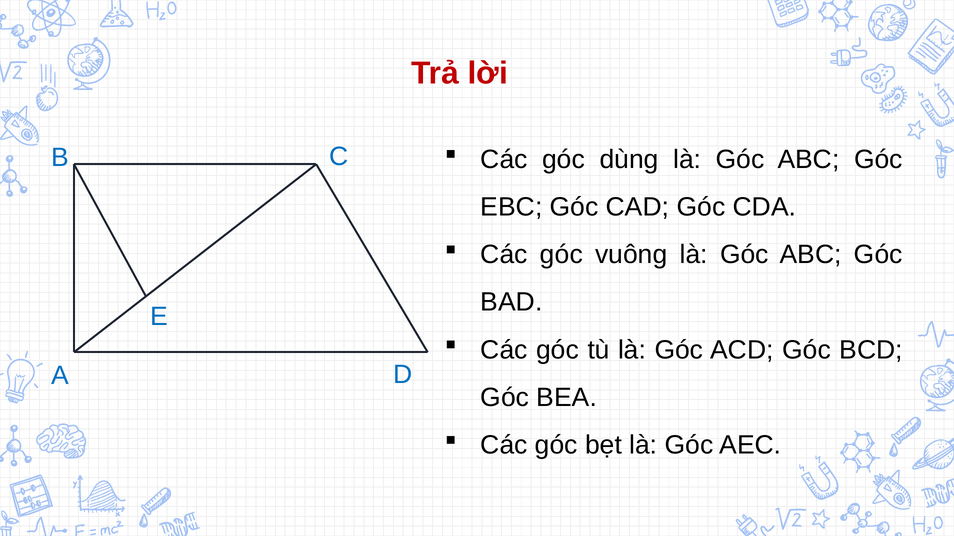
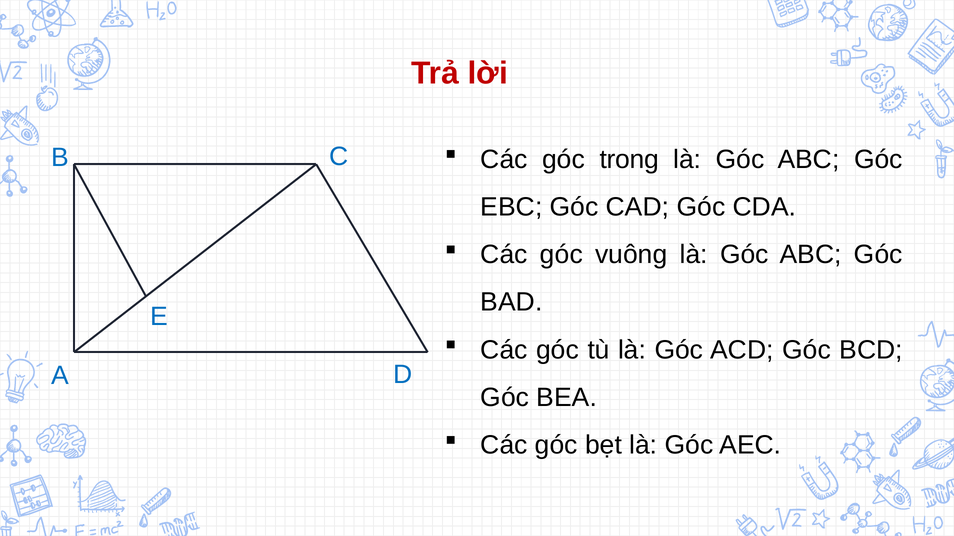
dùng: dùng -> trong
